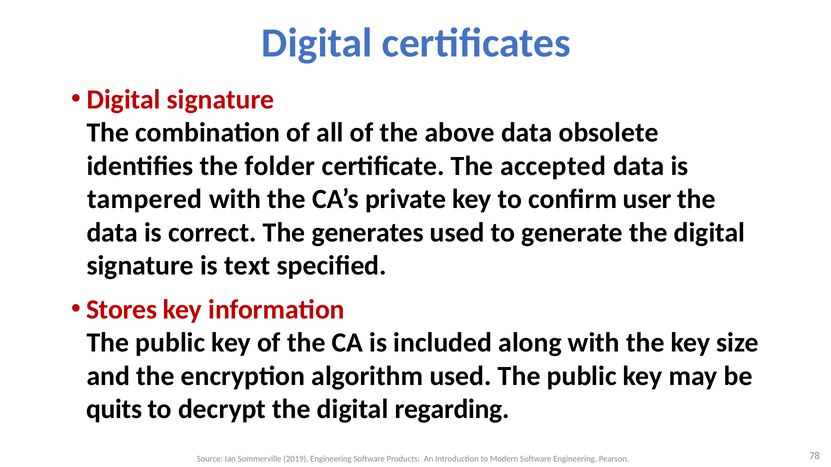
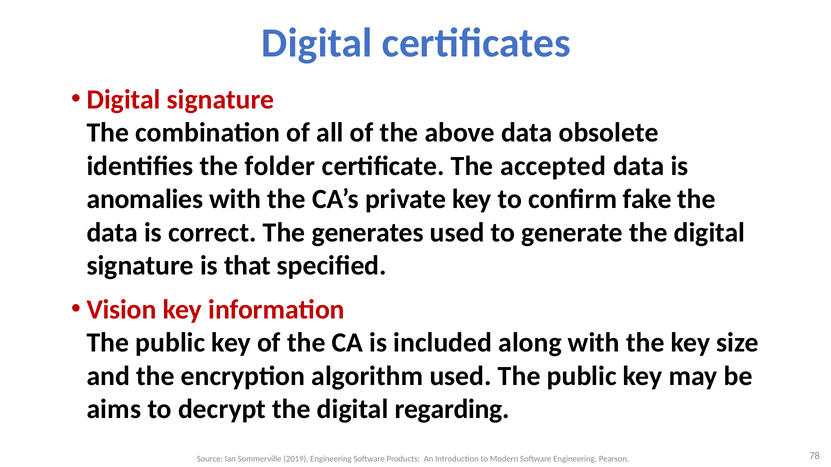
tampered: tampered -> anomalies
user: user -> fake
text: text -> that
Stores: Stores -> Vision
quits: quits -> aims
